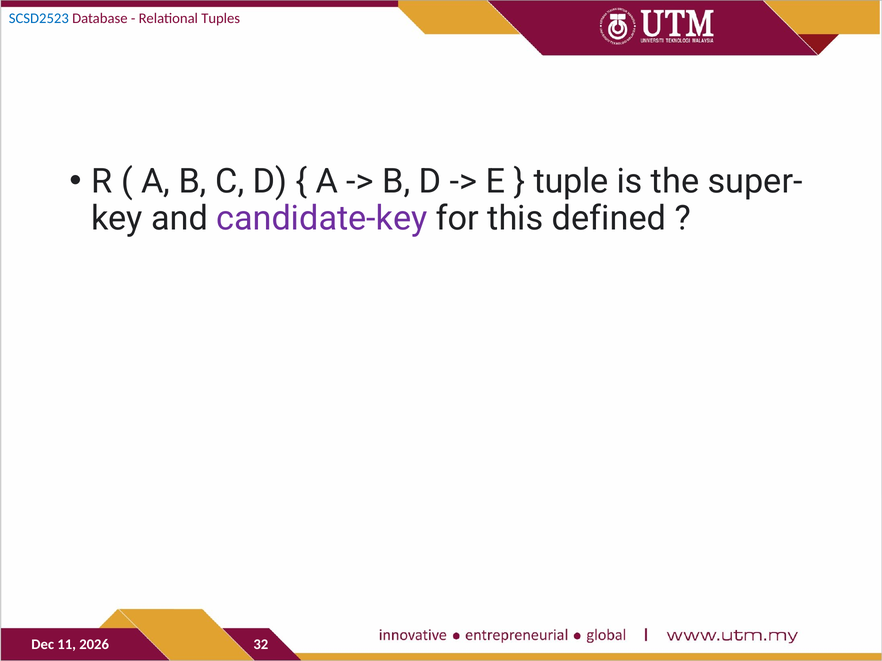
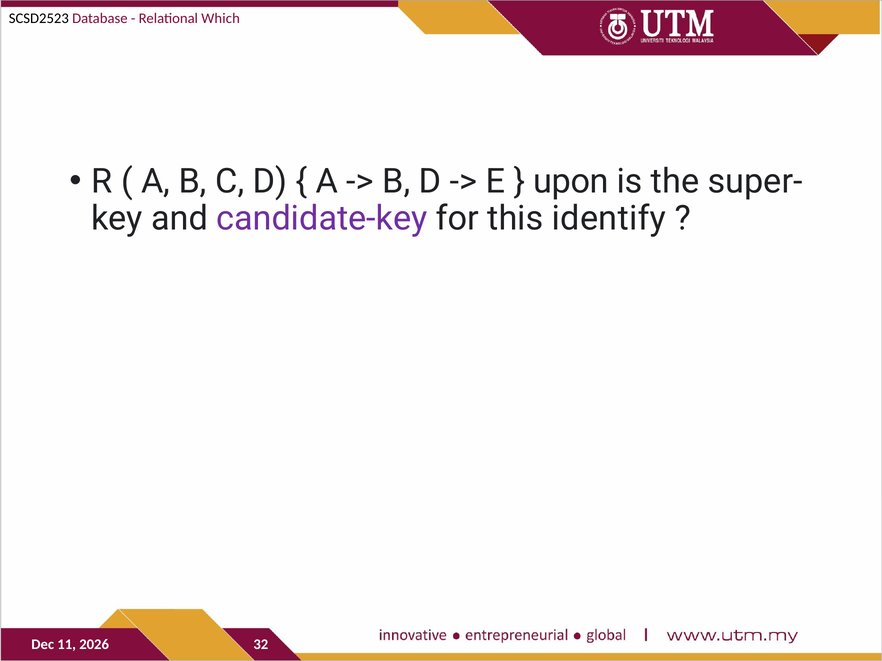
SCSD2523 colour: blue -> black
Tuples: Tuples -> Which
tuple: tuple -> upon
defined: defined -> identify
